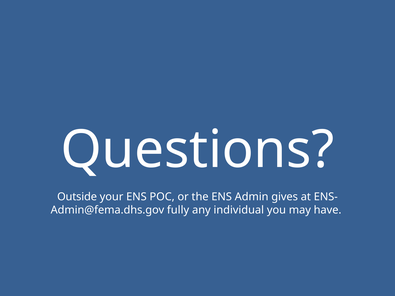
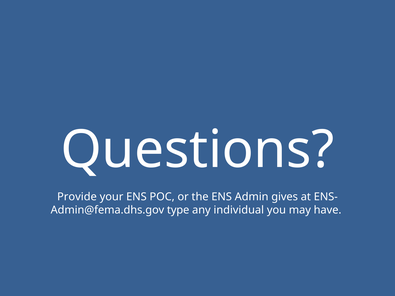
Outside: Outside -> Provide
fully: fully -> type
